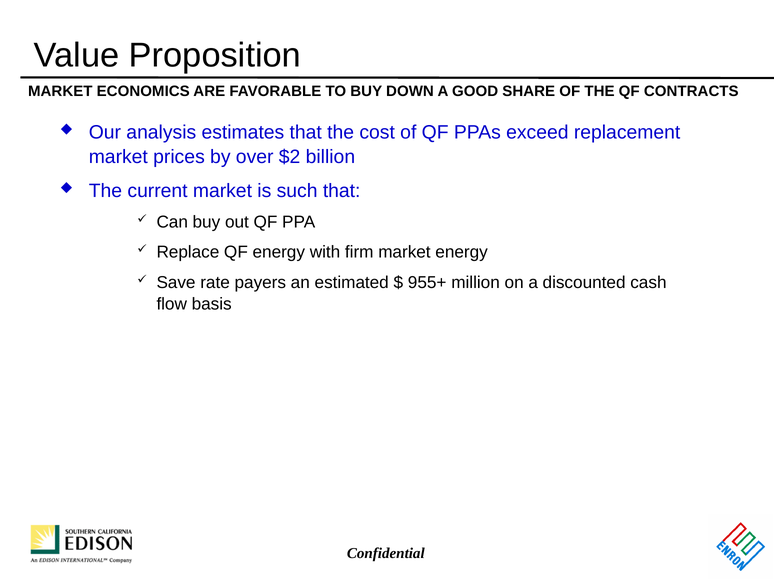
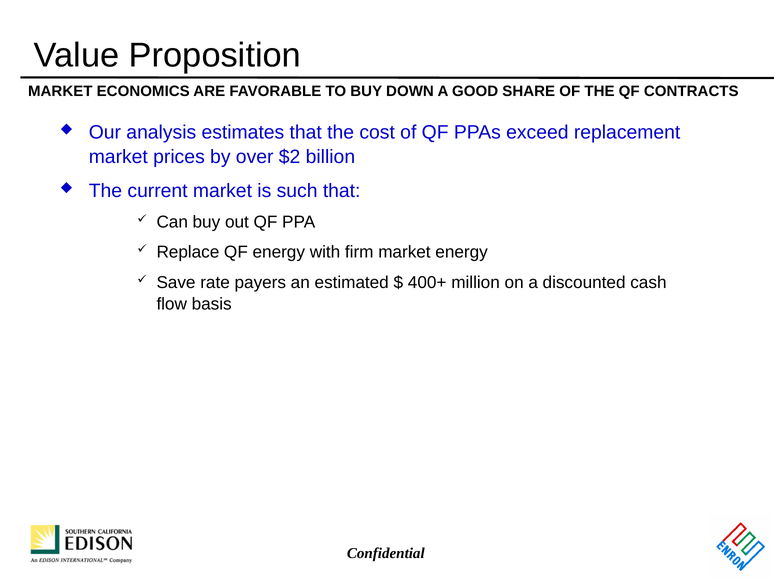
955+: 955+ -> 400+
